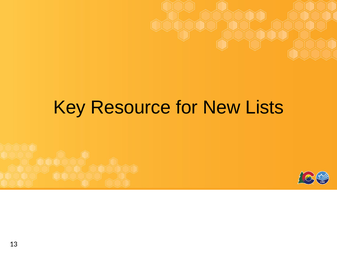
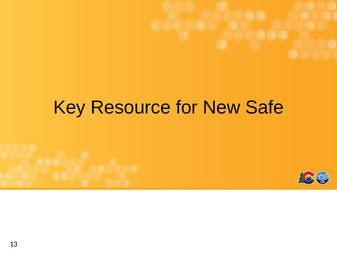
Lists: Lists -> Safe
